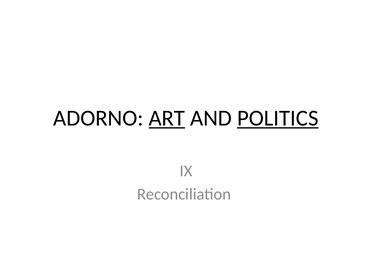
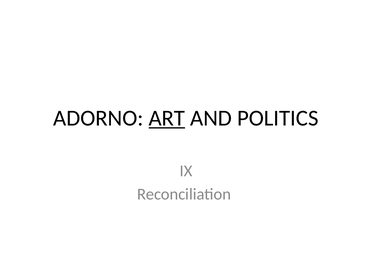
POLITICS underline: present -> none
